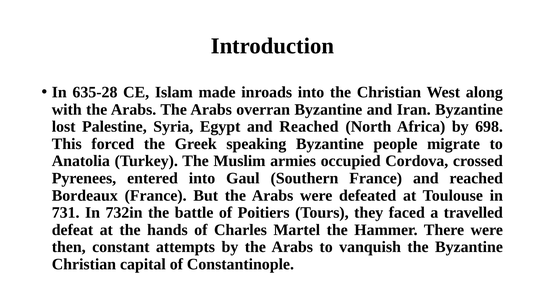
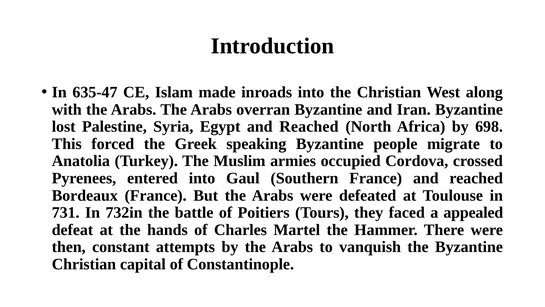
635-28: 635-28 -> 635-47
travelled: travelled -> appealed
